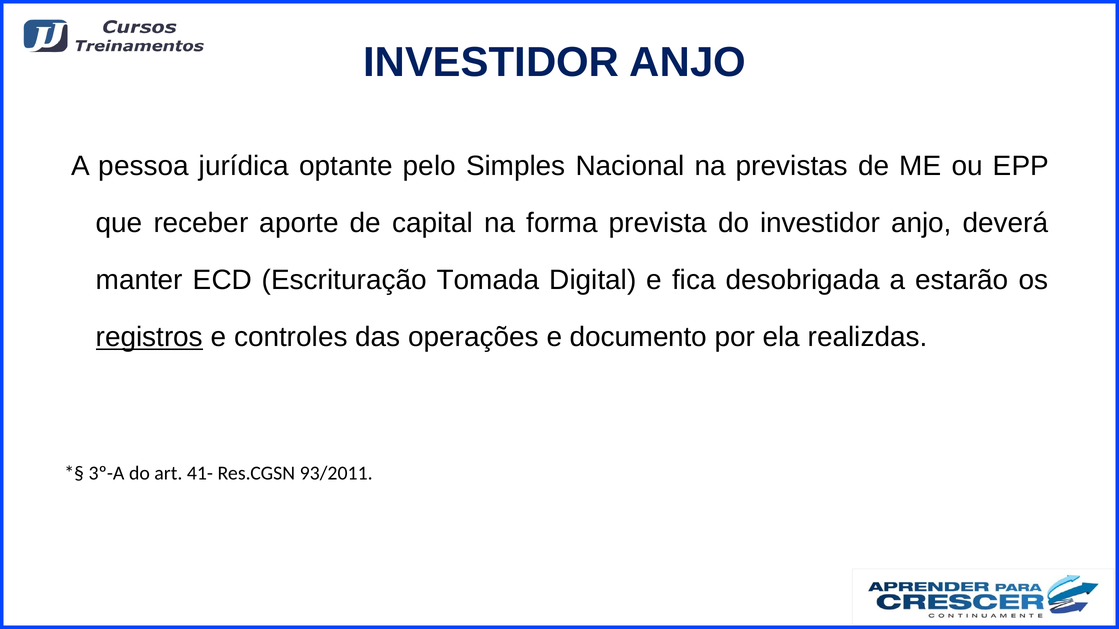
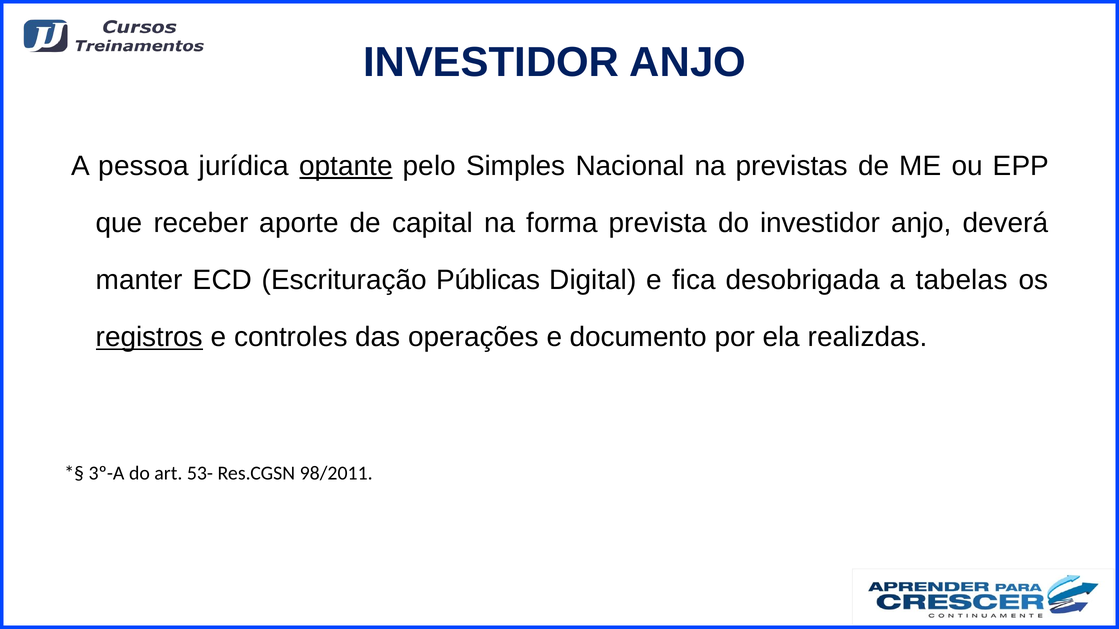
optante underline: none -> present
Tomada: Tomada -> Públicas
estarão: estarão -> tabelas
41-: 41- -> 53-
93/2011: 93/2011 -> 98/2011
